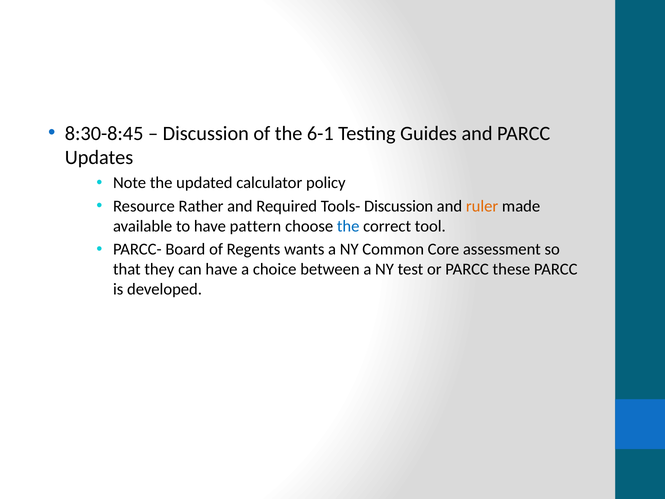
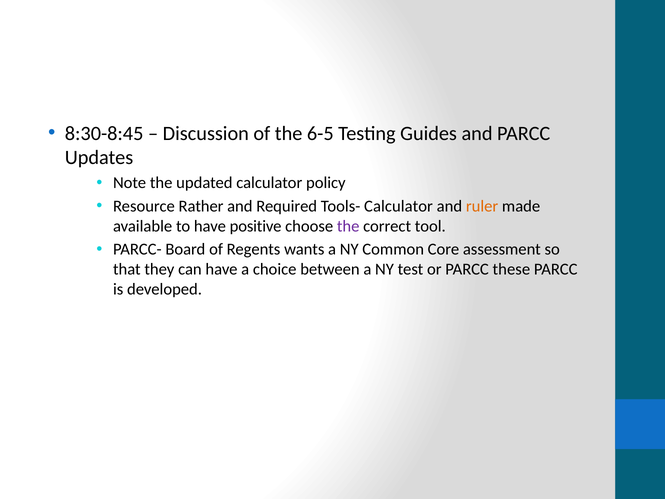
6-1: 6-1 -> 6-5
Tools- Discussion: Discussion -> Calculator
pattern: pattern -> positive
the at (348, 226) colour: blue -> purple
